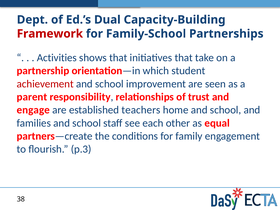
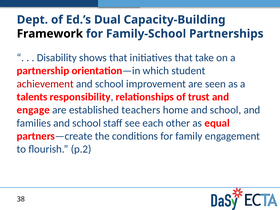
Framework colour: red -> black
Activities: Activities -> Disability
parent: parent -> talents
p.3: p.3 -> p.2
